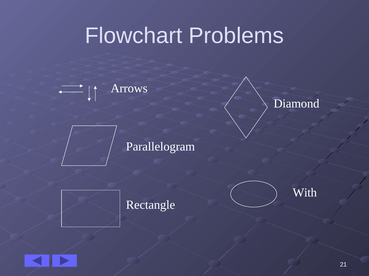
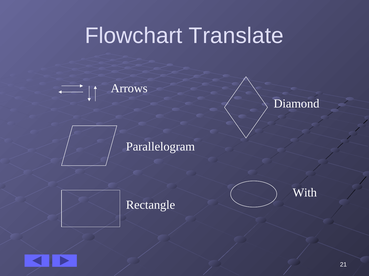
Problems: Problems -> Translate
